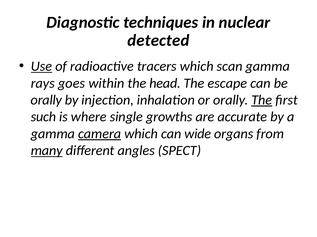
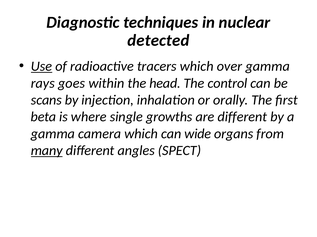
scan: scan -> over
escape: escape -> control
orally at (46, 100): orally -> scans
The at (262, 100) underline: present -> none
such: such -> beta
are accurate: accurate -> different
camera underline: present -> none
